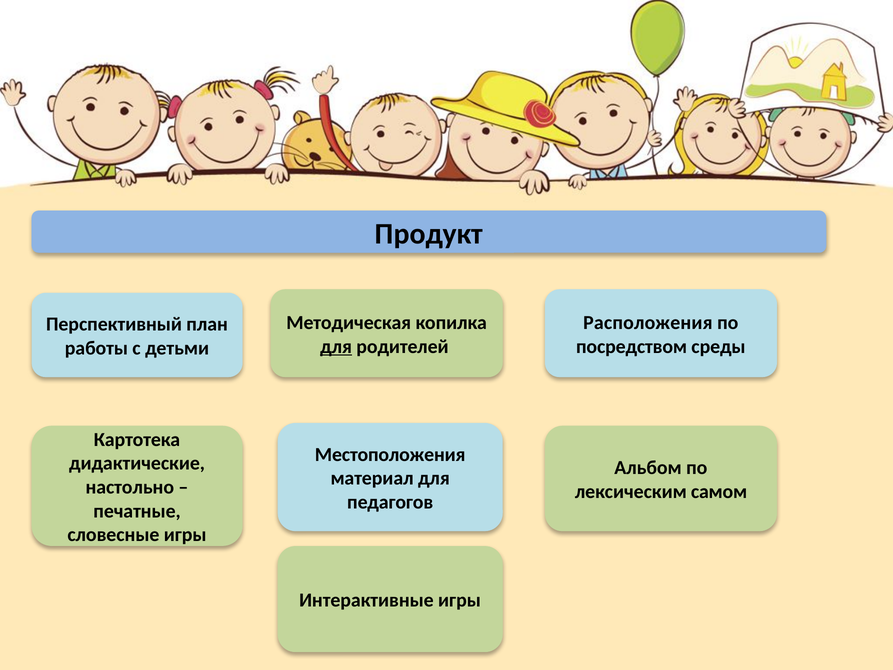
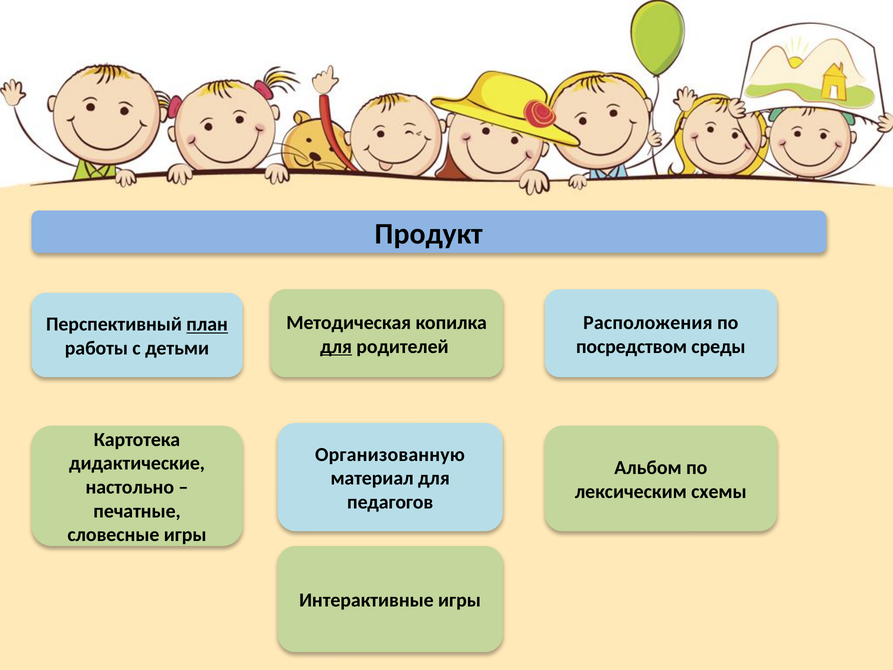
план underline: none -> present
Местоположения: Местоположения -> Организованную
самом: самом -> схемы
